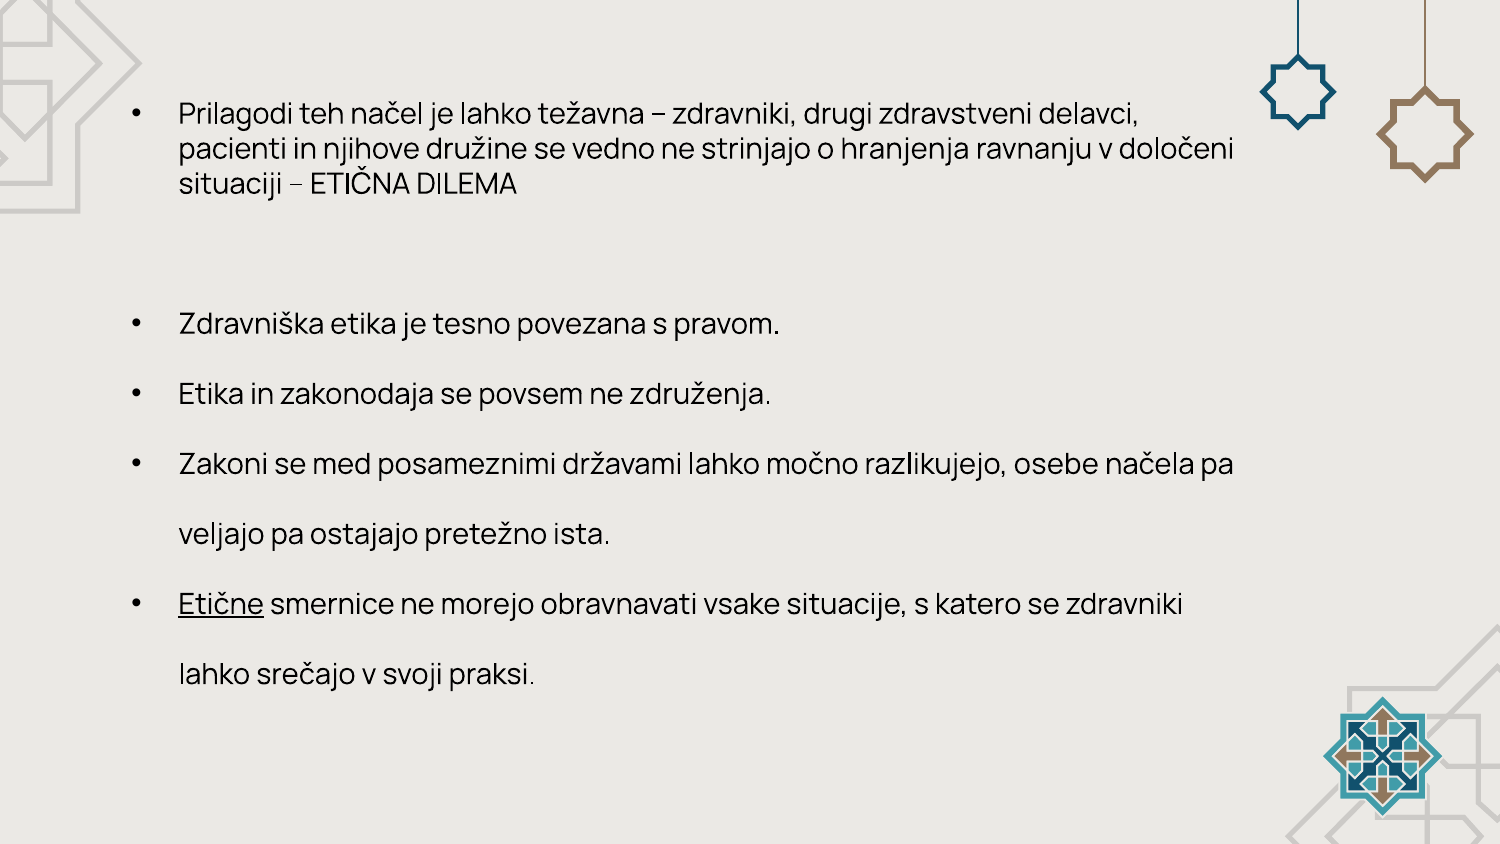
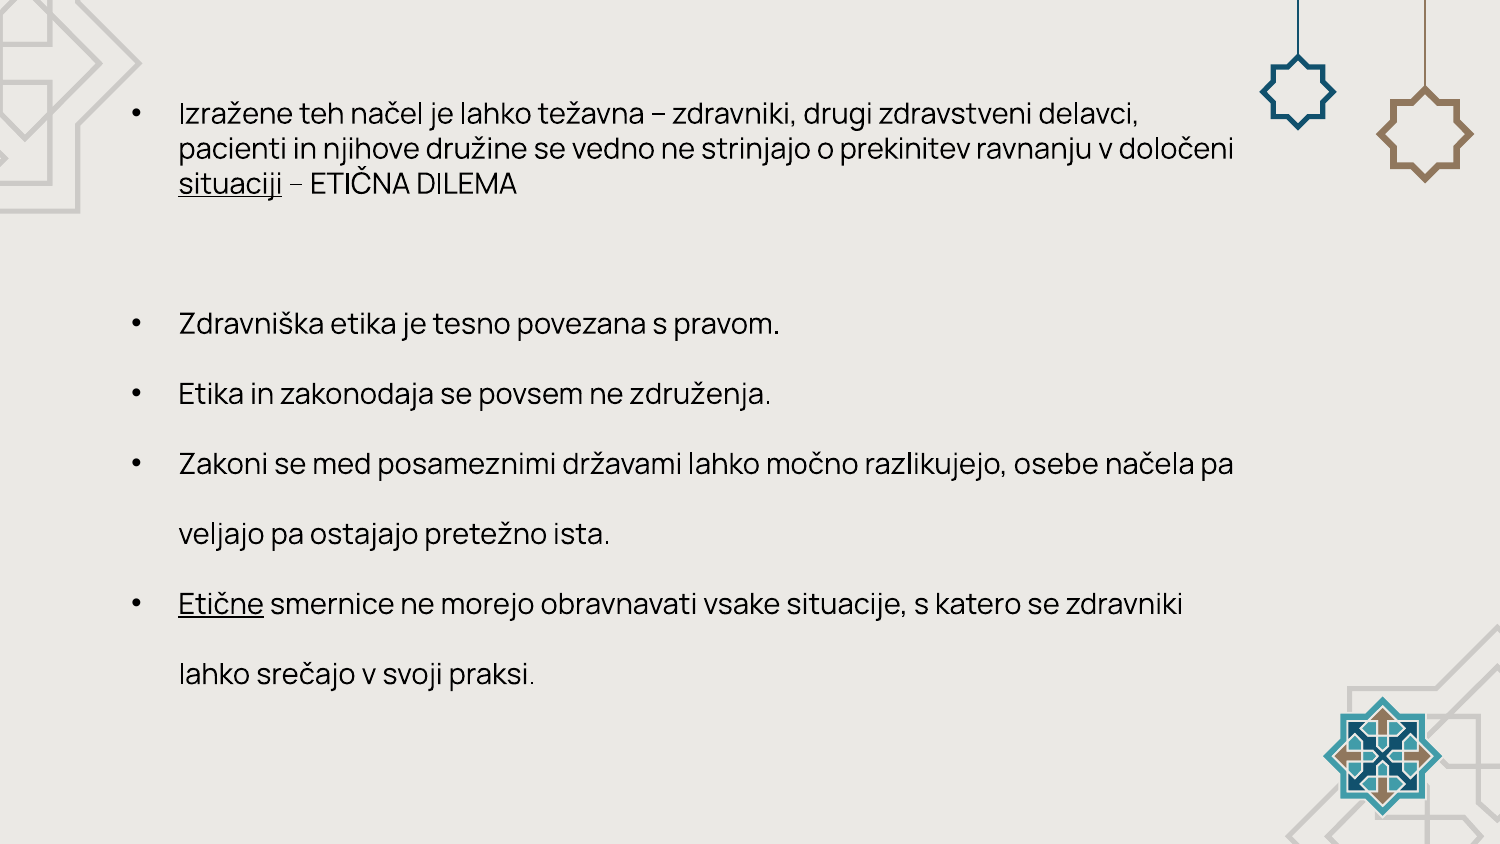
Prilagodi: Prilagodi -> Izražene
hranjenja: hranjenja -> prekinitev
situaciji underline: none -> present
